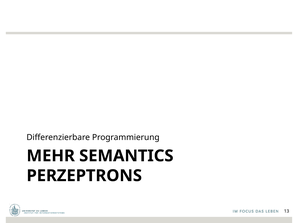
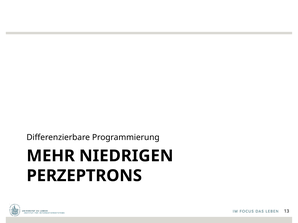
SEMANTICS: SEMANTICS -> NIEDRIGEN
